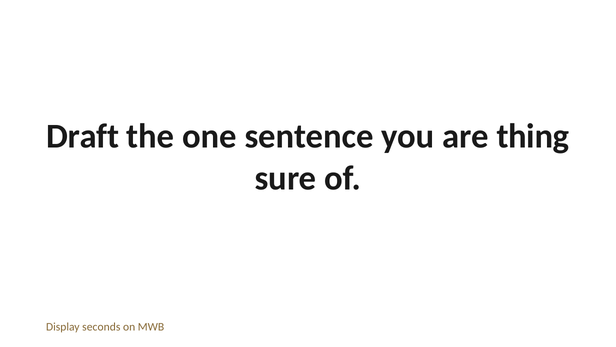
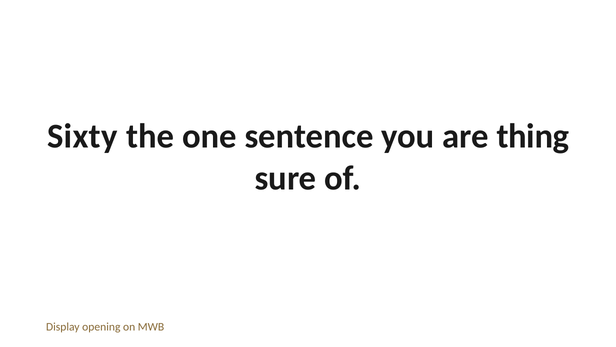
Draft: Draft -> Sixty
seconds: seconds -> opening
